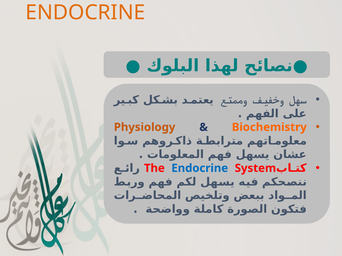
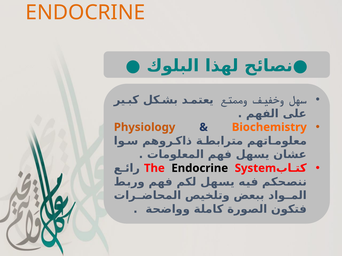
Endocrine at (200, 168) colour: blue -> black
